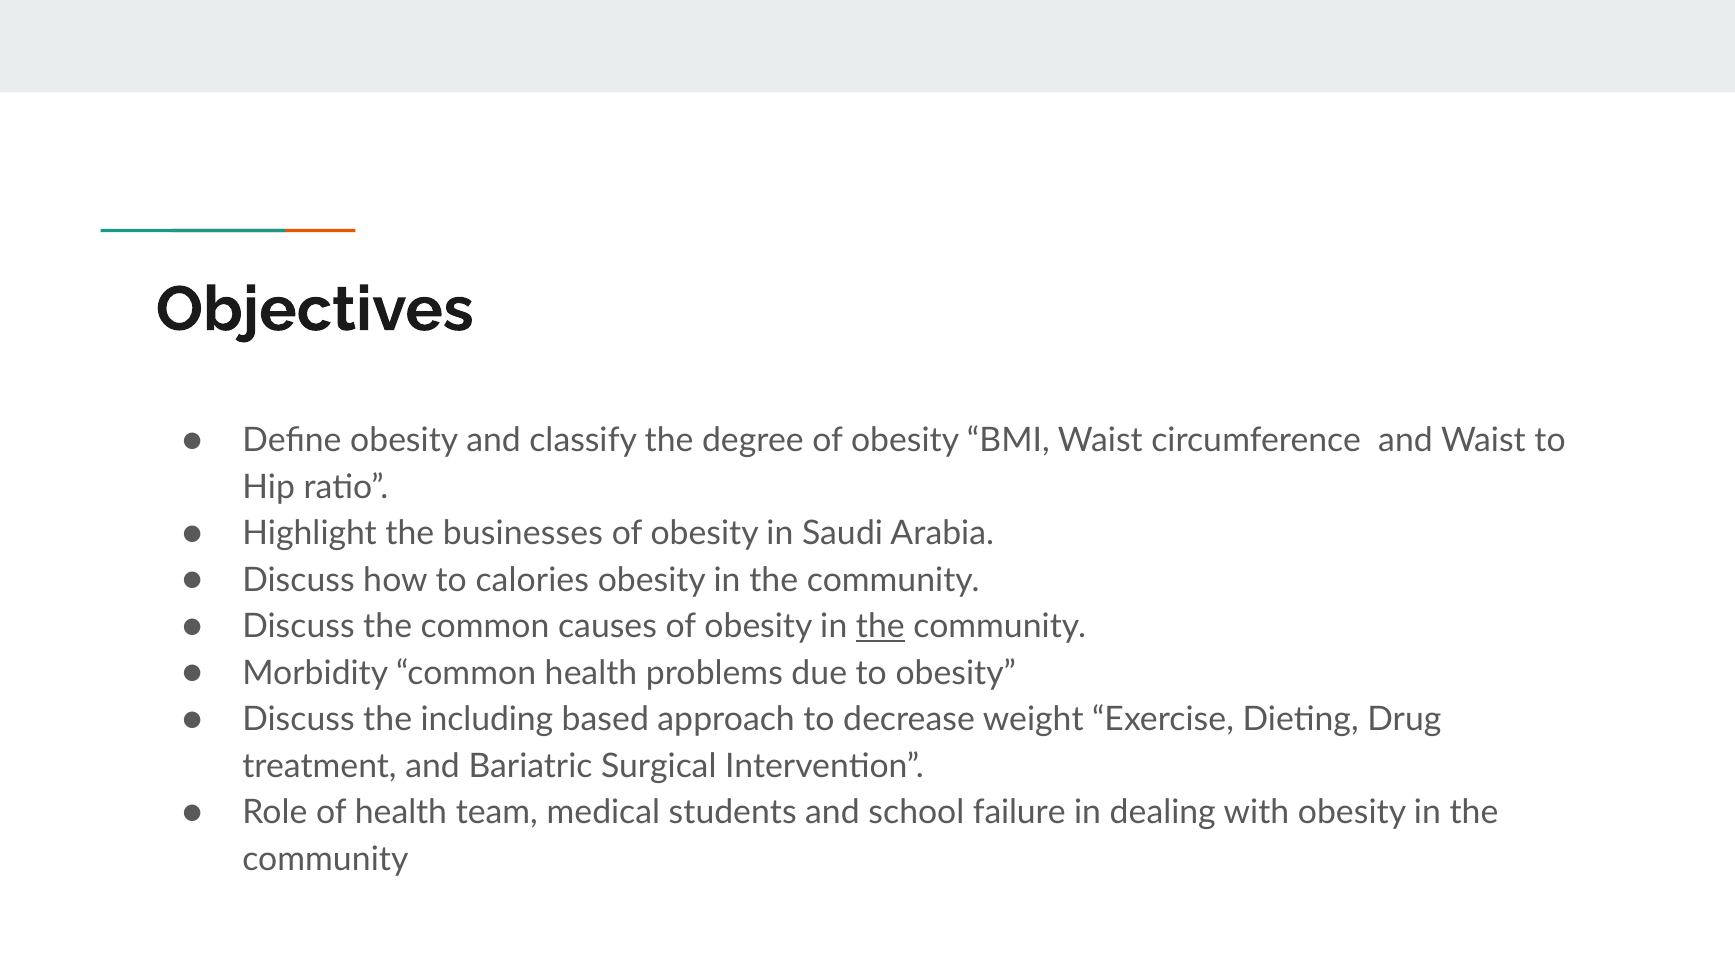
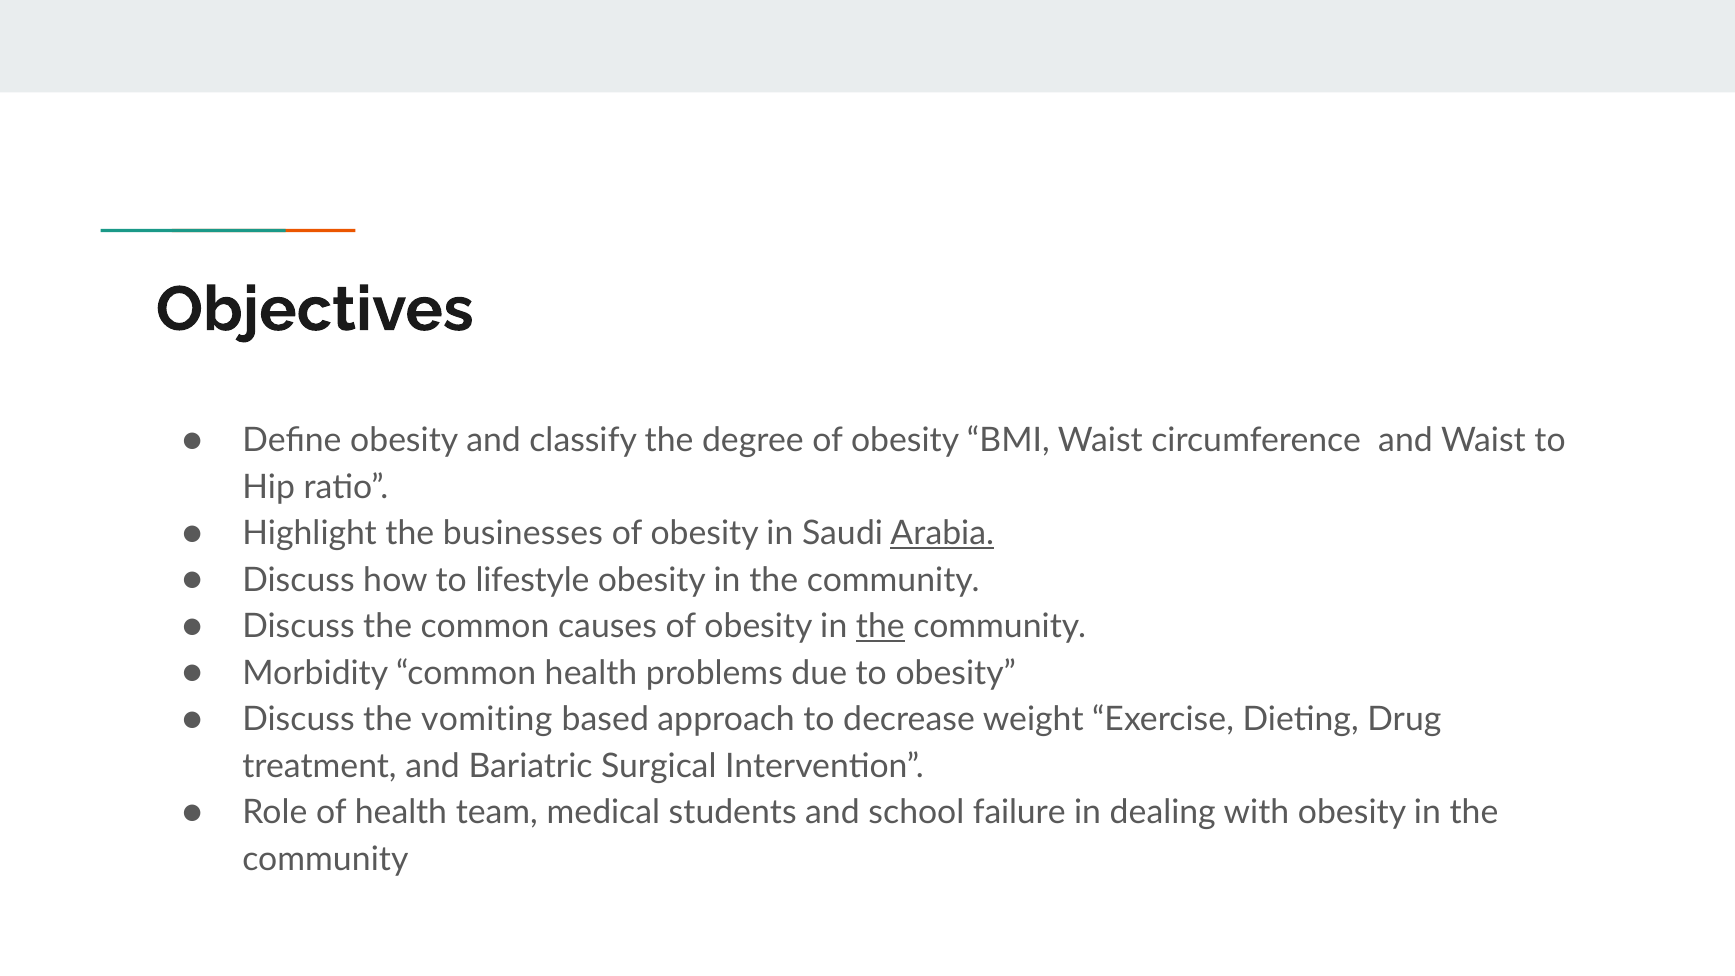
Arabia underline: none -> present
calories: calories -> lifestyle
including: including -> vomiting
